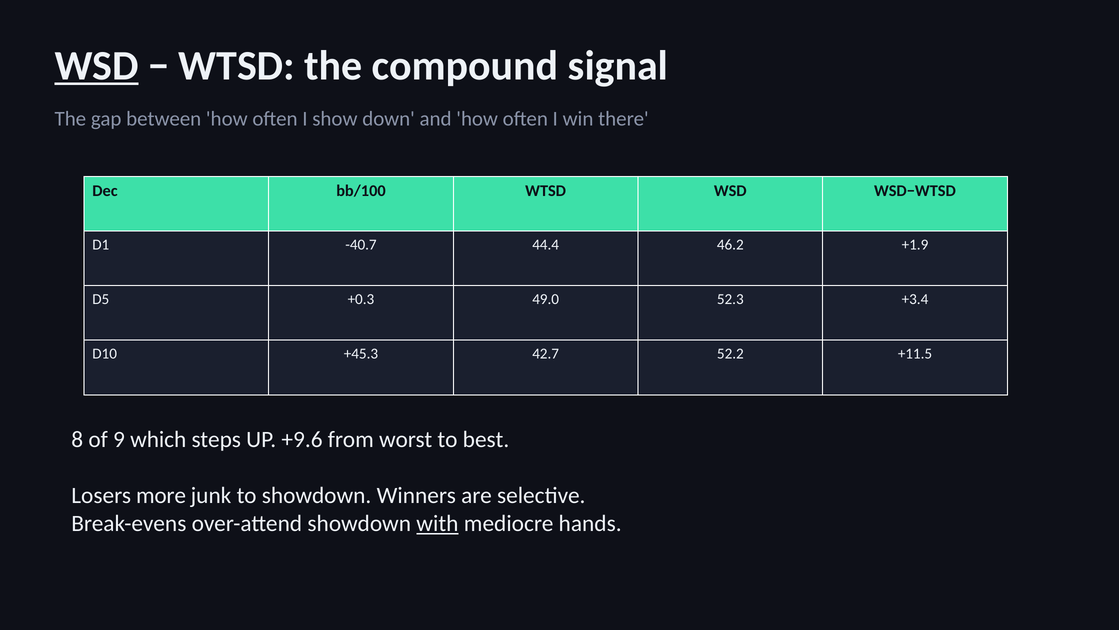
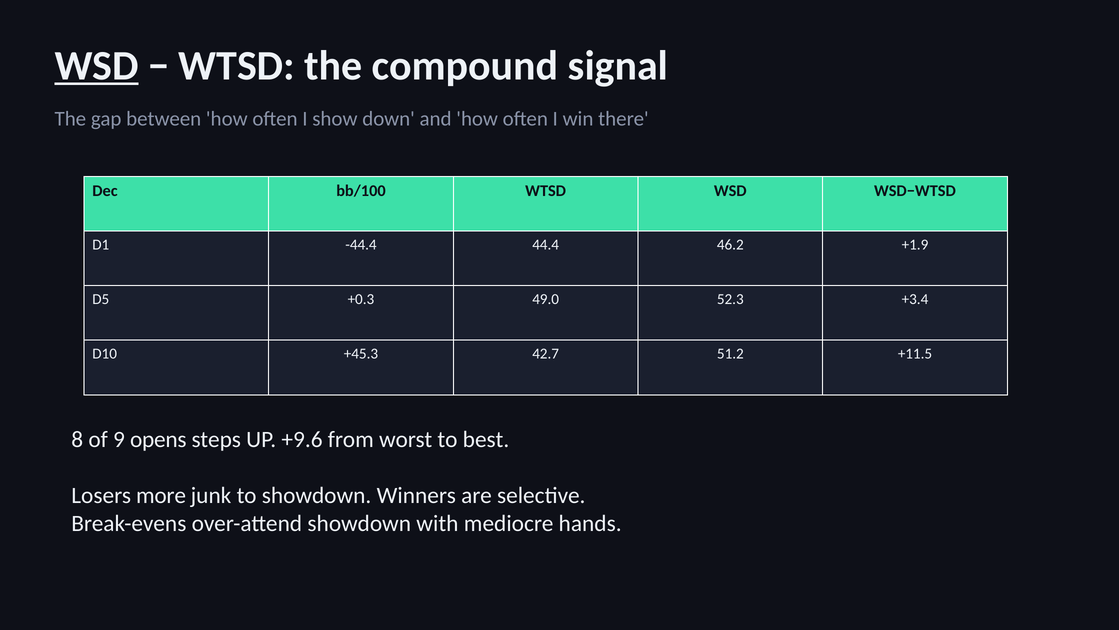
-40.7: -40.7 -> -44.4
52.2: 52.2 -> 51.2
which: which -> opens
with underline: present -> none
